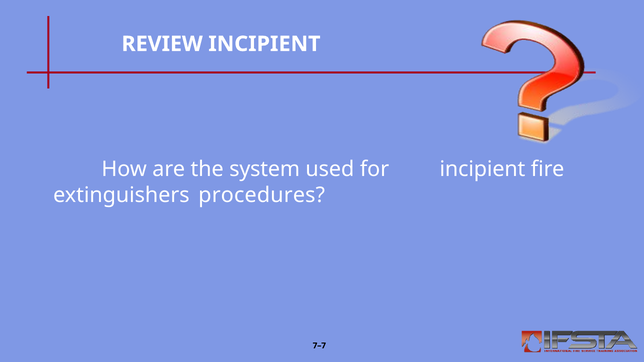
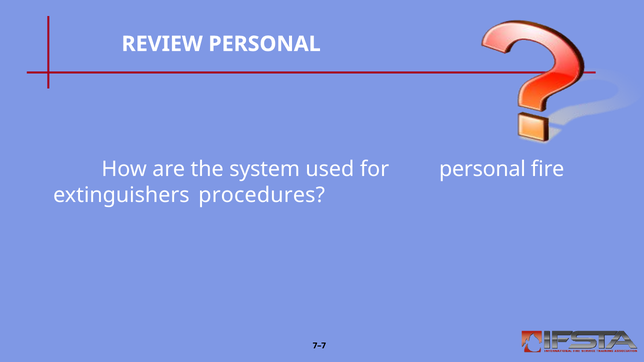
REVIEW INCIPIENT: INCIPIENT -> PERSONAL
for incipient: incipient -> personal
